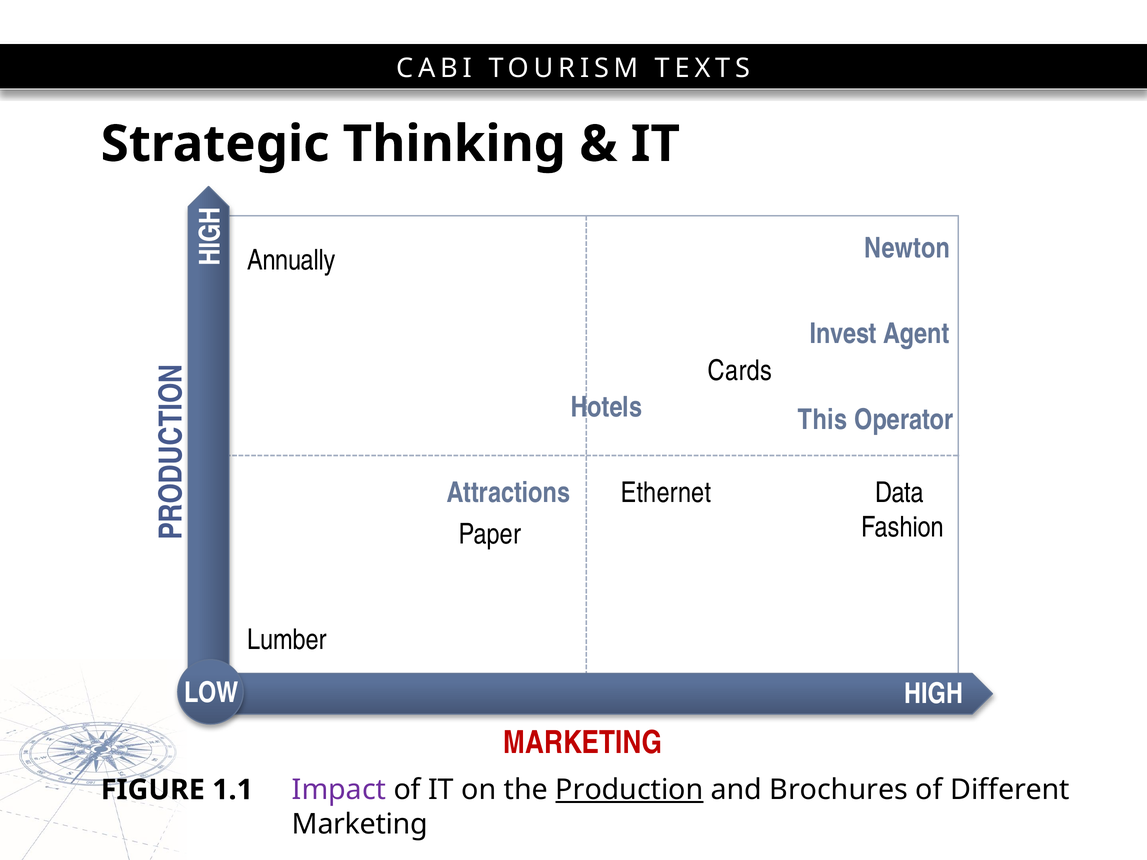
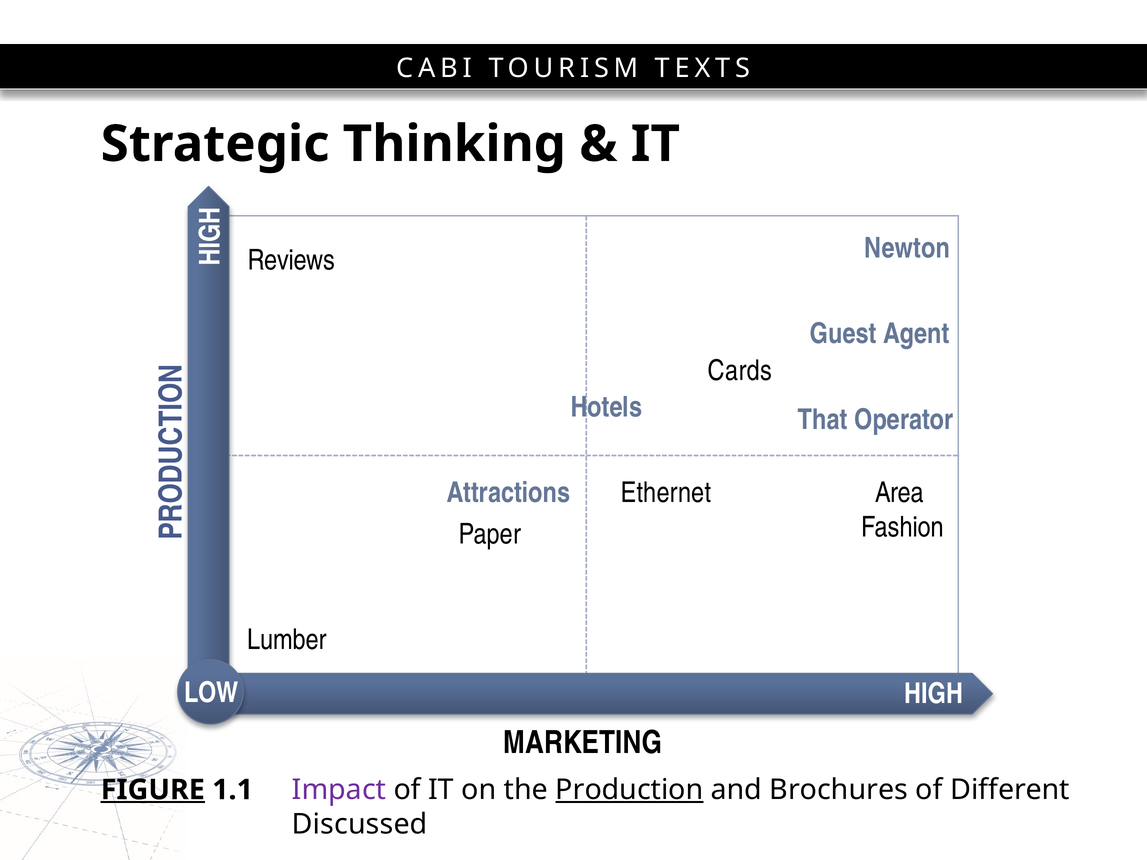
Annually: Annually -> Reviews
Invest: Invest -> Guest
This: This -> That
Data: Data -> Area
MARKETING at (583, 743) colour: red -> black
FIGURE underline: none -> present
Marketing at (360, 824): Marketing -> Discussed
